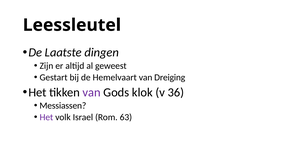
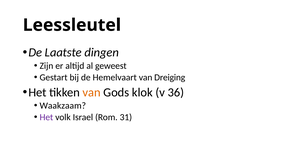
van at (92, 92) colour: purple -> orange
Messiassen: Messiassen -> Waakzaam
63: 63 -> 31
